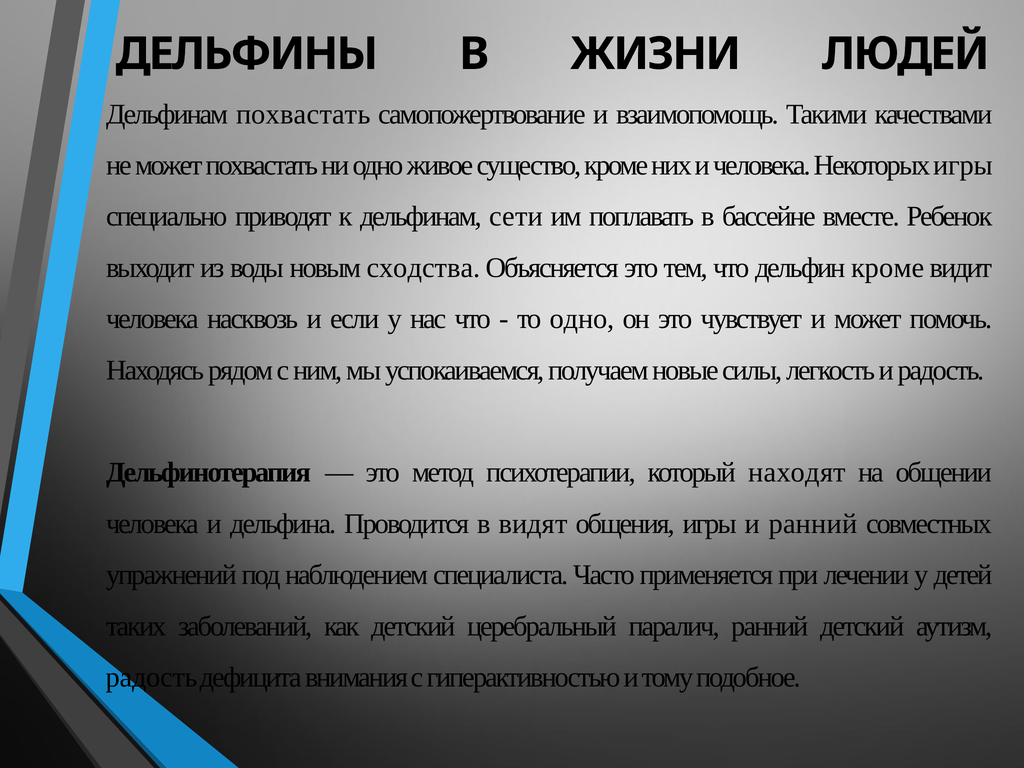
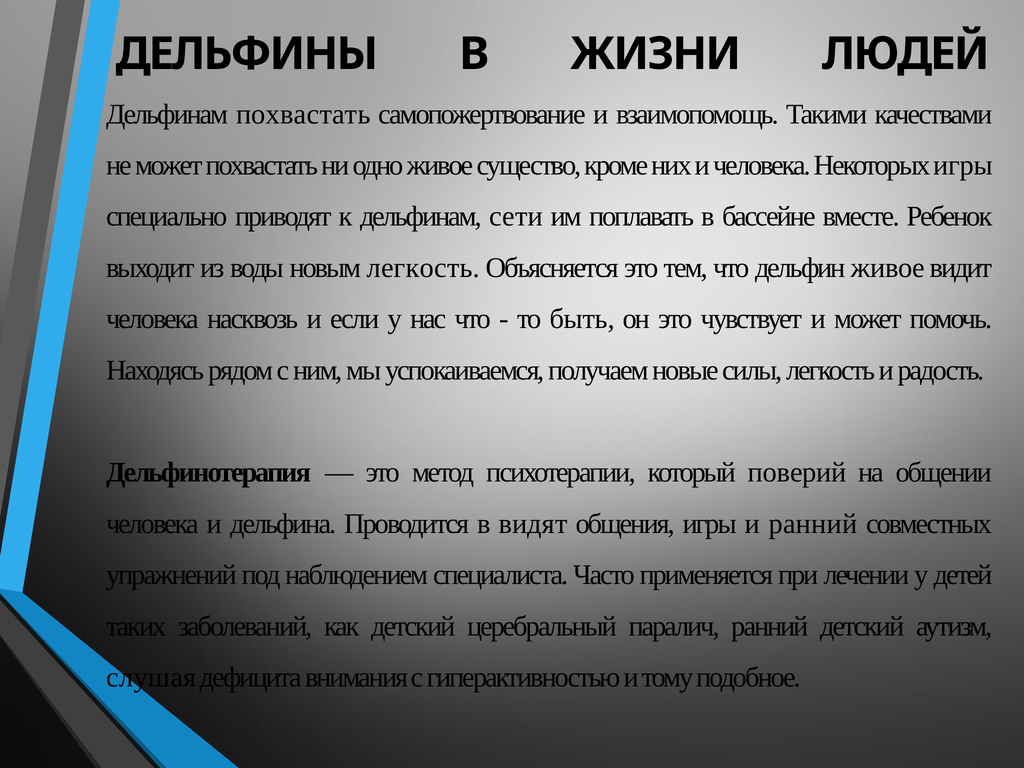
новым сходства: сходства -> легкость
дельфин кроме: кроме -> живое
то одно: одно -> быть
находят: находят -> поверий
радость at (152, 677): радость -> слушая
